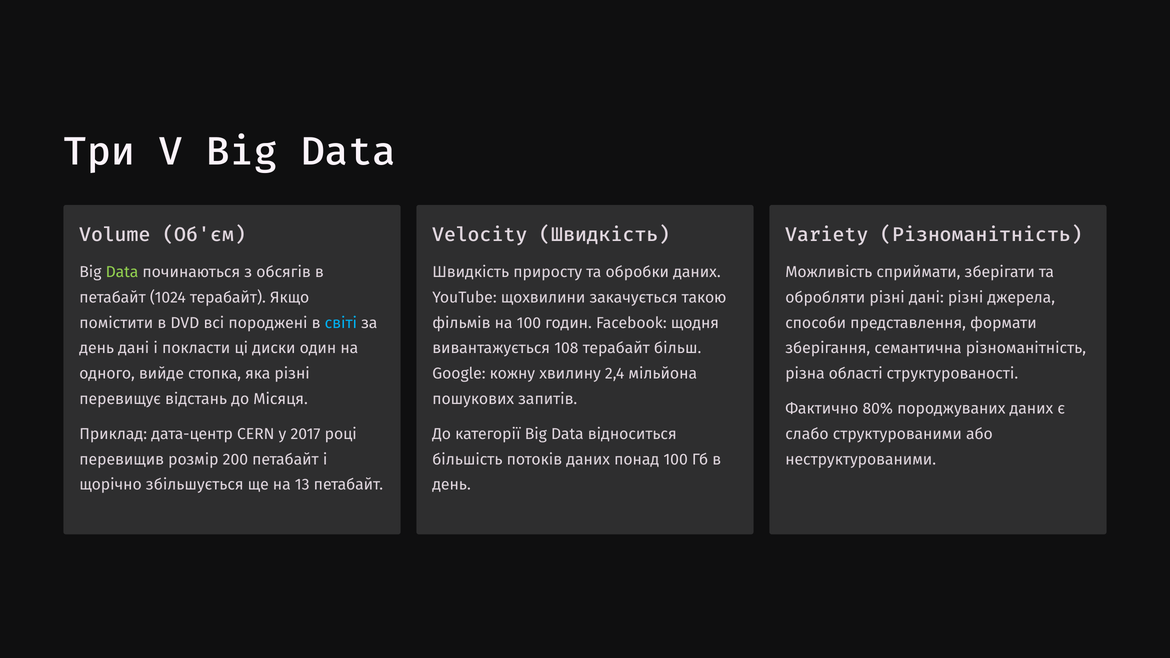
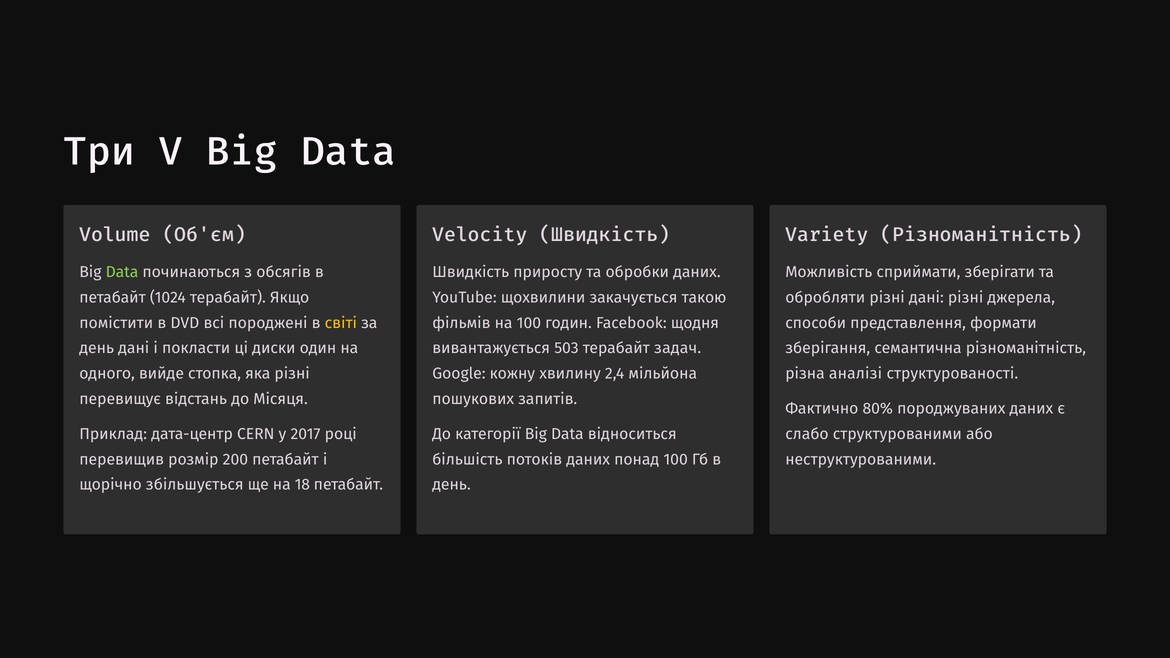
світі colour: light blue -> yellow
108: 108 -> 503
більш: більш -> задач
області: області -> аналізі
13: 13 -> 18
